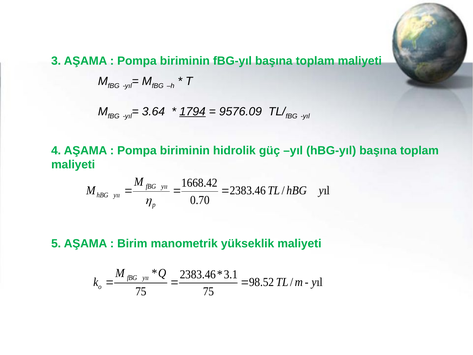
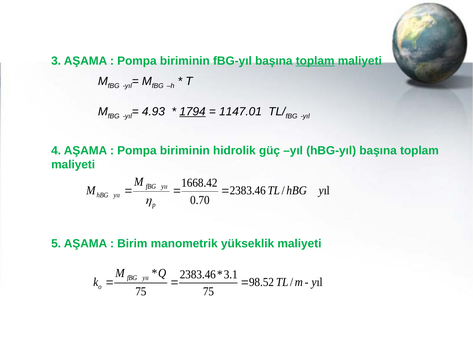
toplam at (315, 61) underline: none -> present
3.64: 3.64 -> 4.93
9576.09: 9576.09 -> 1147.01
